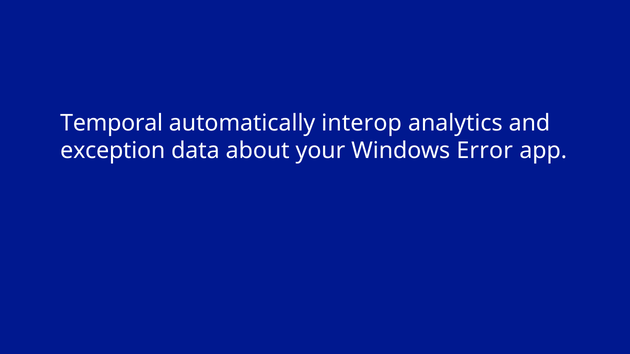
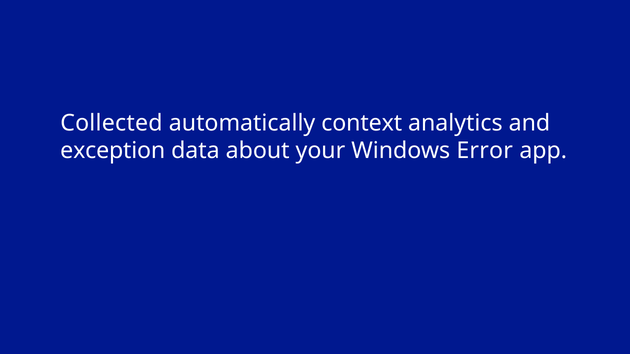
Temporal: Temporal -> Collected
interop: interop -> context
